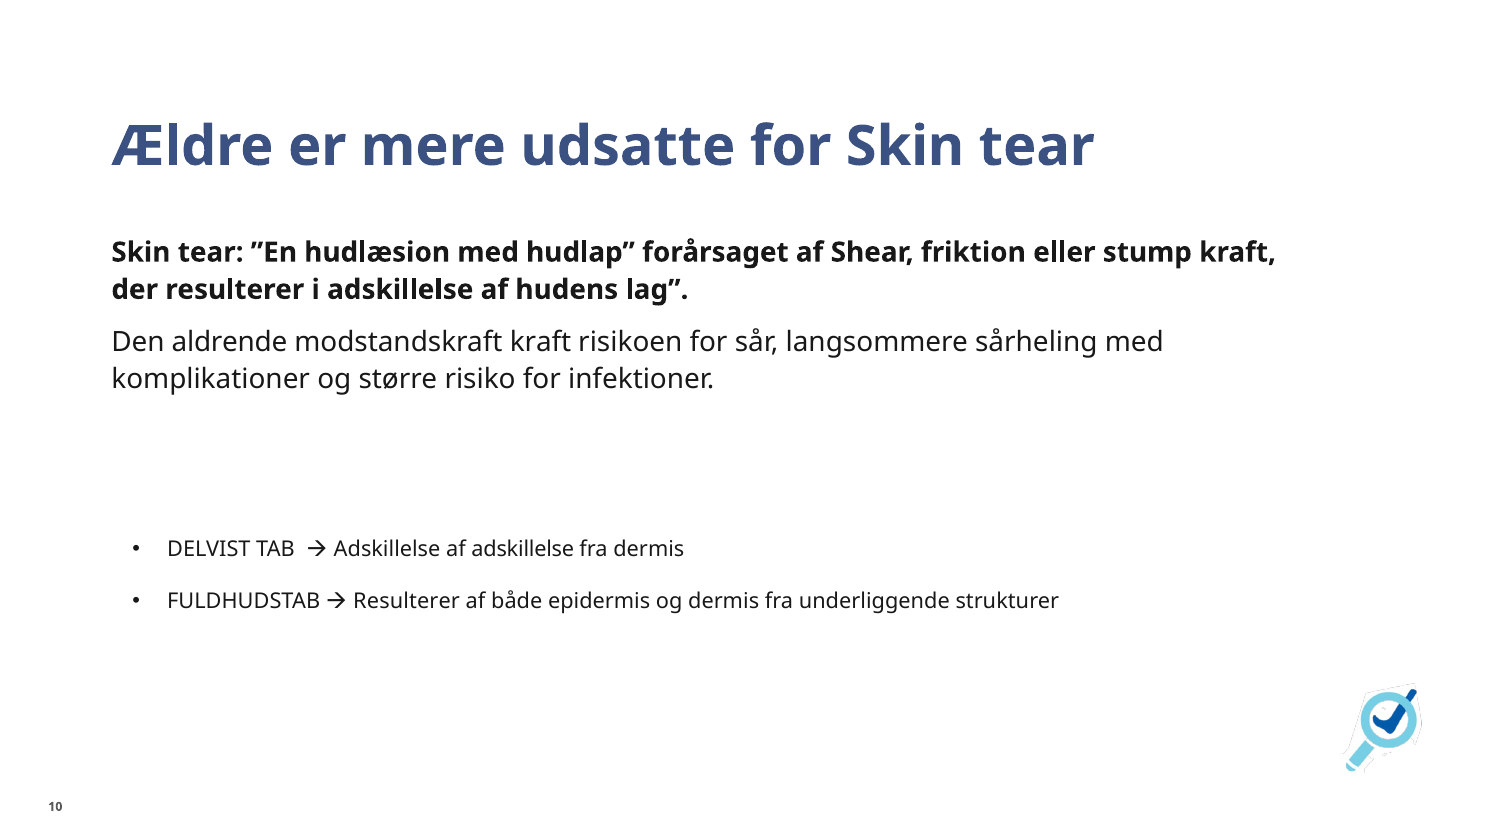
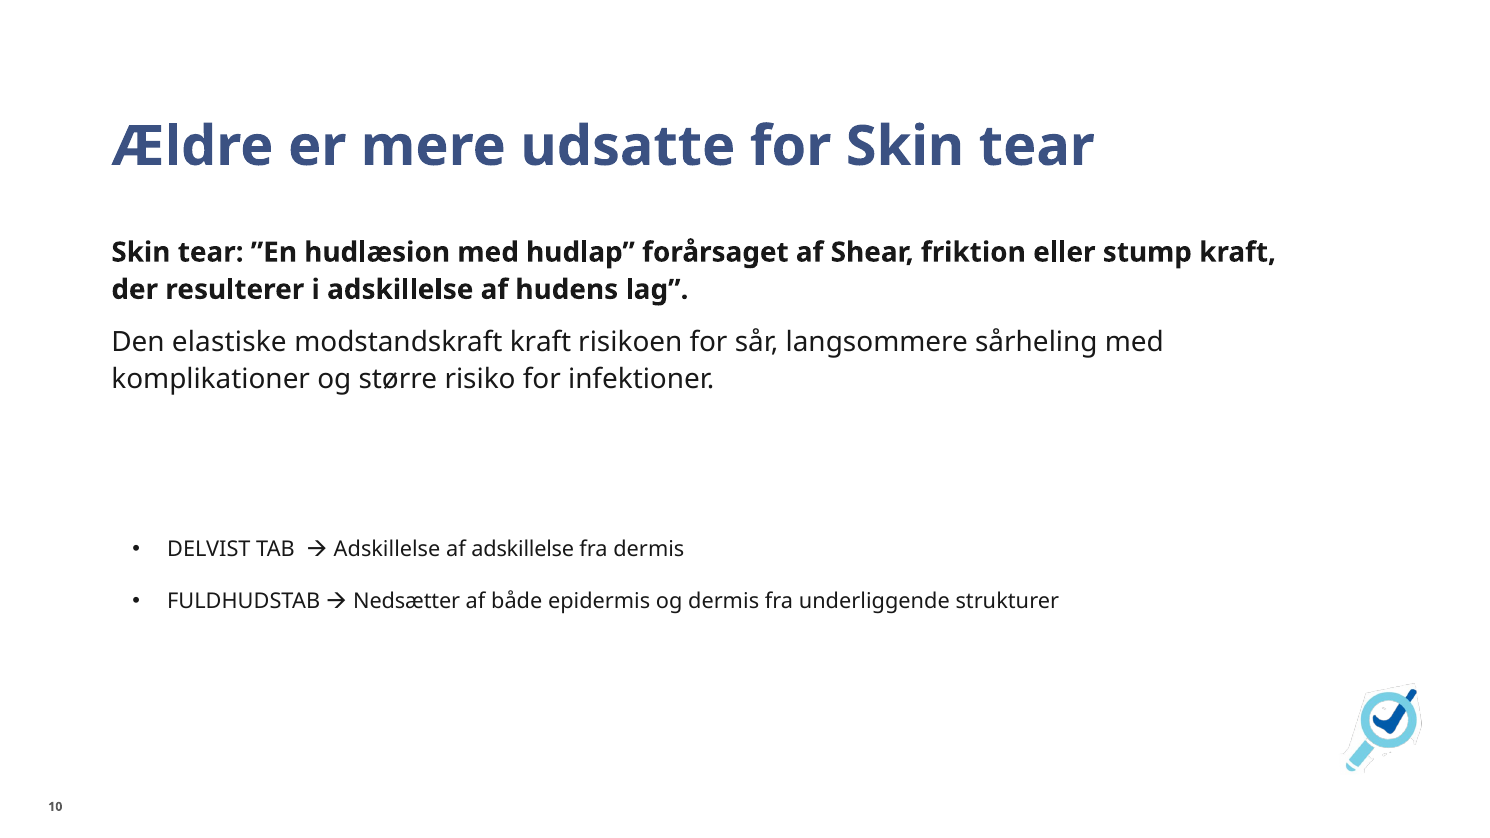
aldrende: aldrende -> elastiske
Resulterer at (407, 602): Resulterer -> Nedsætter
